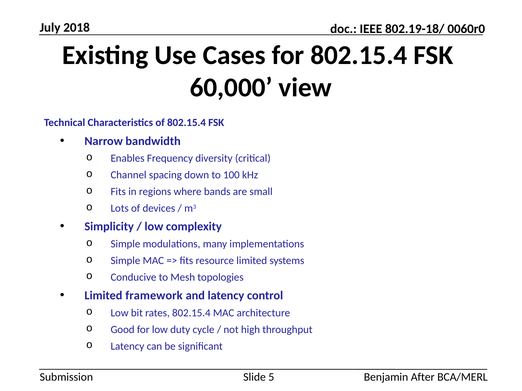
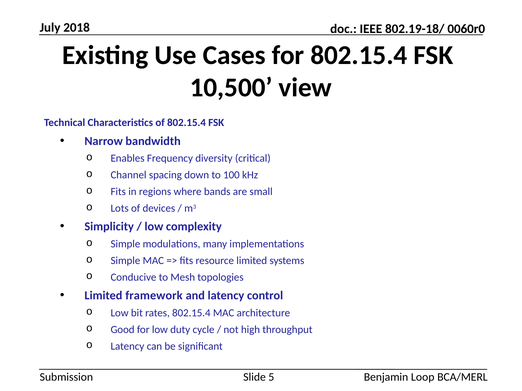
60,000: 60,000 -> 10,500
After: After -> Loop
